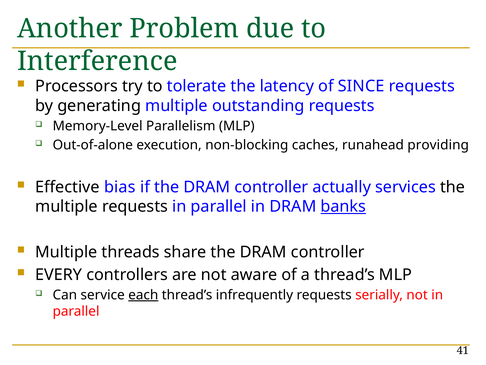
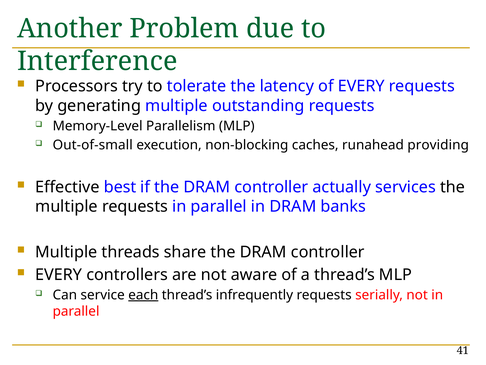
of SINCE: SINCE -> EVERY
Out-of-alone: Out-of-alone -> Out-of-small
bias: bias -> best
banks underline: present -> none
